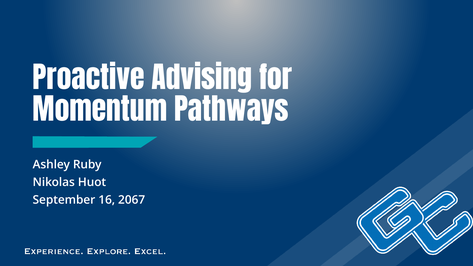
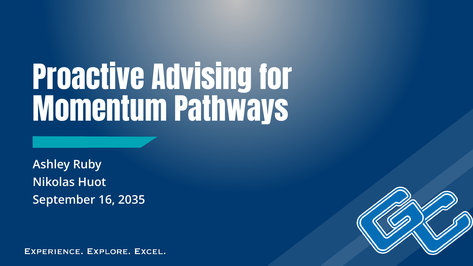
2067: 2067 -> 2035
